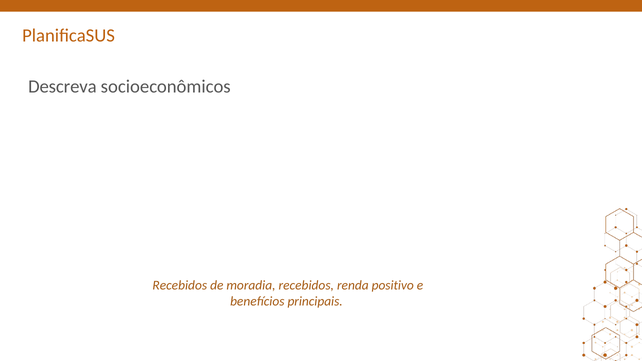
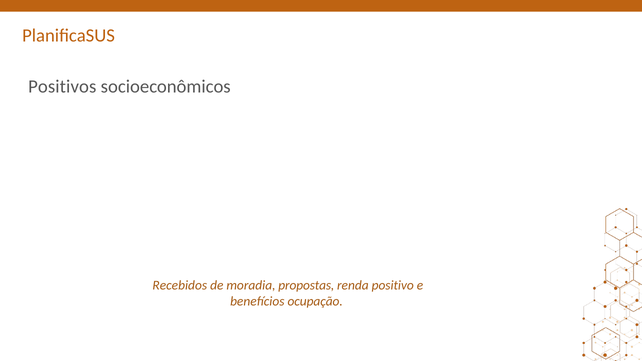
Descreva: Descreva -> Positivos
moradia recebidos: recebidos -> propostas
principais: principais -> ocupação
